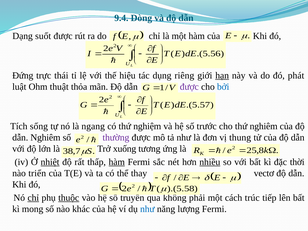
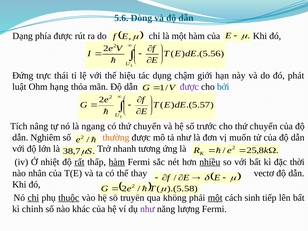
9.4: 9.4 -> 5.6
suốt: suốt -> phía
riêng: riêng -> chậm
hạn underline: present -> none
thuật: thuật -> hạng
sống: sống -> nâng
có thứ nghiệm: nghiệm -> chuyển
cho thứ nghiêm: nghiêm -> chuyển
thường colour: purple -> orange
thung: thung -> muốn
xuống: xuống -> nhanh
nhiệt underline: present -> none
rất underline: none -> present
triển: triển -> nhân
một at (215, 198) underline: none -> present
trúc: trúc -> sinh
mong: mong -> chỉnh
như at (147, 209) colour: blue -> purple
